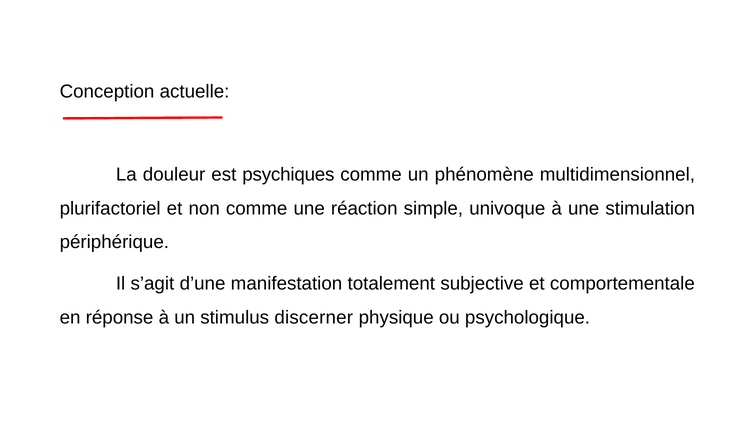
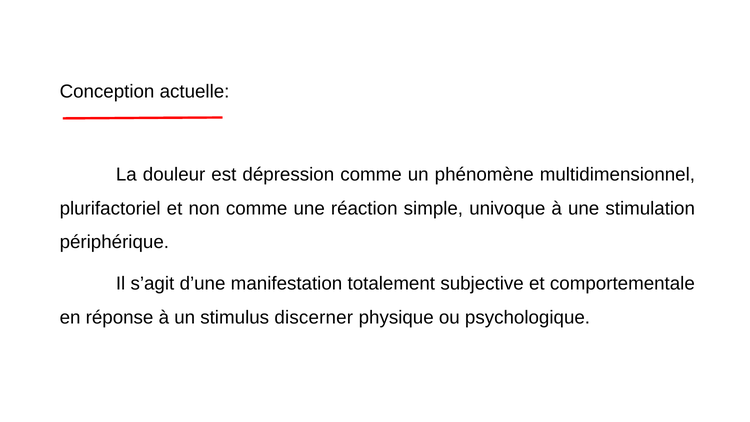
psychiques: psychiques -> dépression
